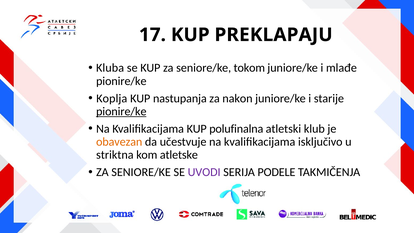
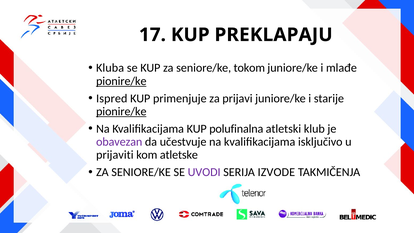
pionire/ke at (121, 81) underline: none -> present
Koplja: Koplja -> Ispred
nastupanja: nastupanja -> primenjuje
nakon: nakon -> prijavi
obavezan colour: orange -> purple
striktna: striktna -> prijaviti
PODELE: PODELE -> IZVODE
